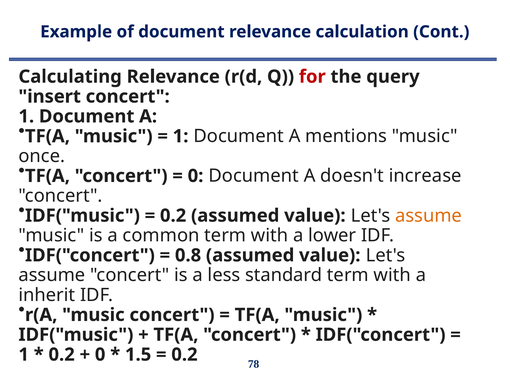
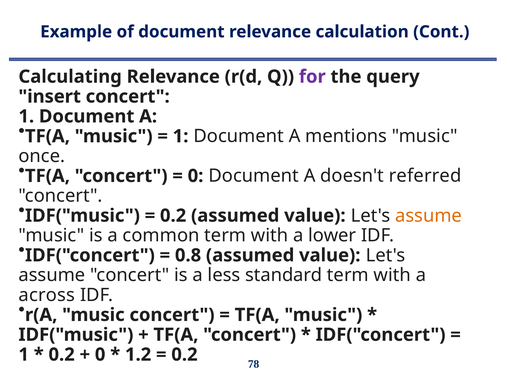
for colour: red -> purple
increase: increase -> referred
inherit: inherit -> across
1.5: 1.5 -> 1.2
